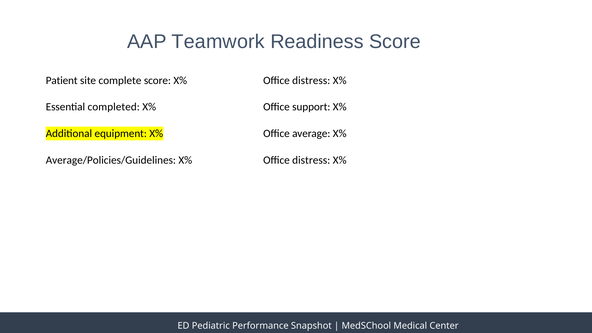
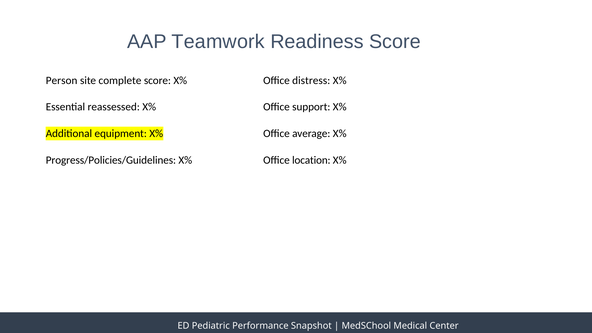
Patient: Patient -> Person
completed: completed -> reassessed
Average/Policies/Guidelines: Average/Policies/Guidelines -> Progress/Policies/Guidelines
distress at (311, 160): distress -> location
